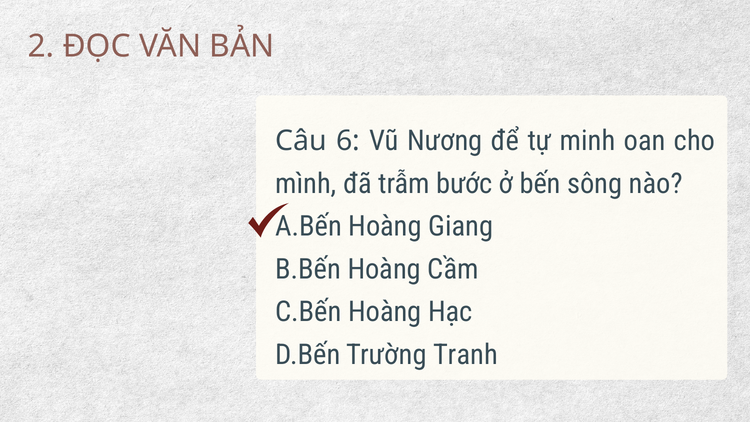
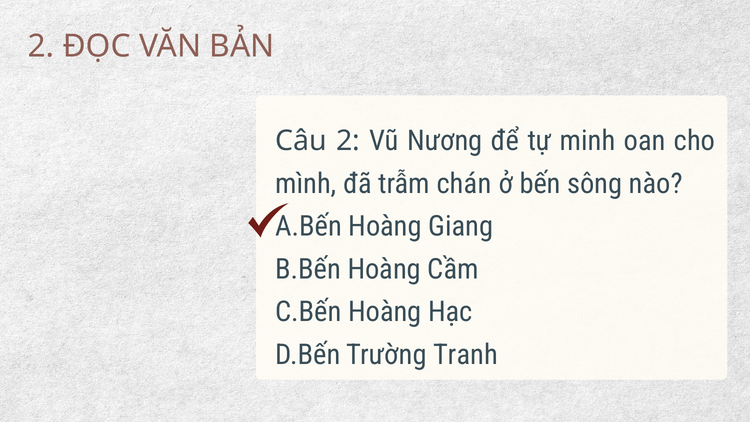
Câu 6: 6 -> 2
bước: bước -> chán
